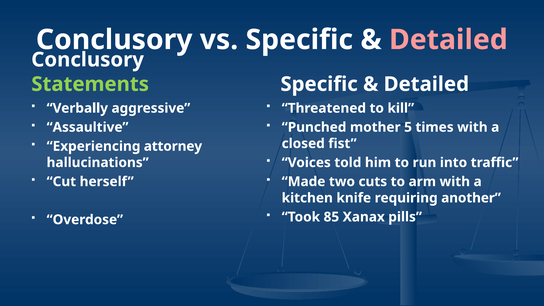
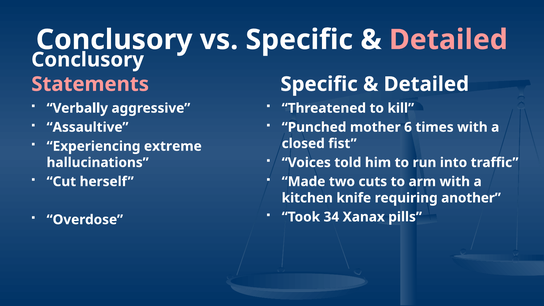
Statements colour: light green -> pink
5: 5 -> 6
attorney: attorney -> extreme
85: 85 -> 34
